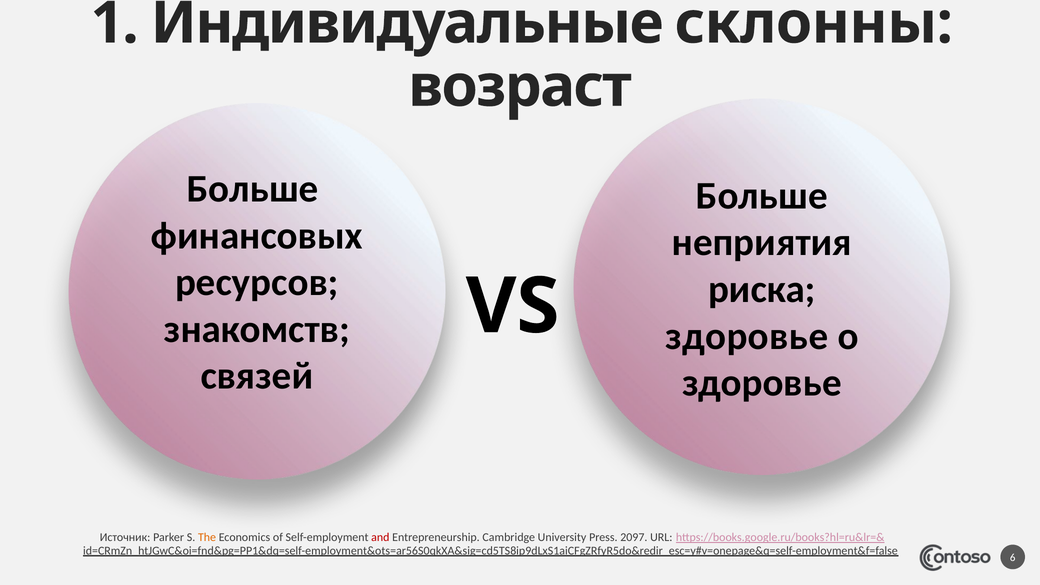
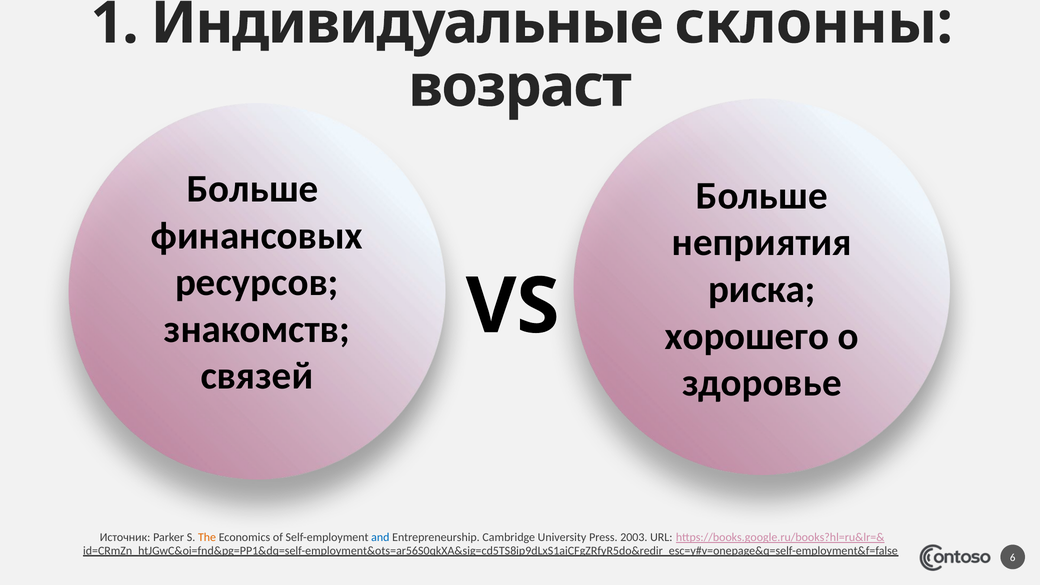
здоровье at (747, 336): здоровье -> хорошего
and colour: red -> blue
2097: 2097 -> 2003
